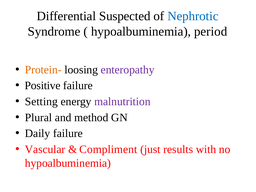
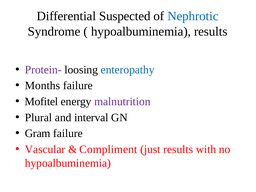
hypoalbuminemia period: period -> results
Protein- colour: orange -> purple
enteropathy colour: purple -> blue
Positive: Positive -> Months
Setting: Setting -> Mofitel
method: method -> interval
Daily: Daily -> Gram
